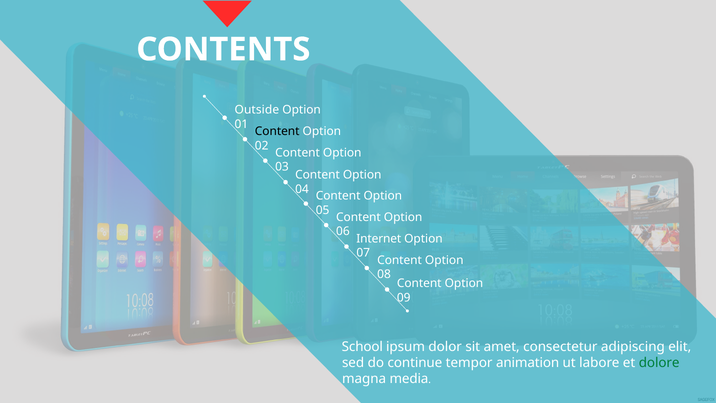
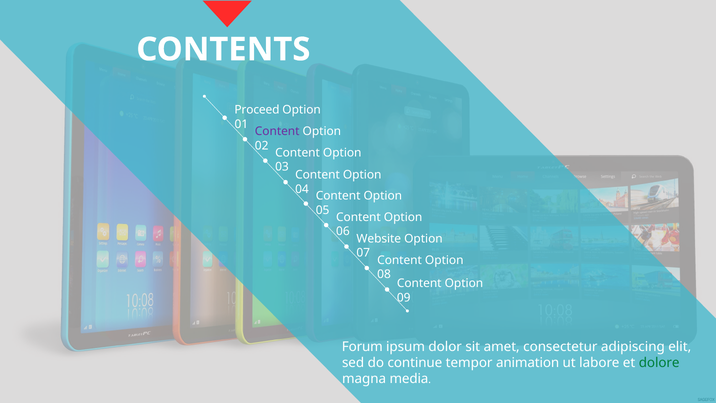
Outside: Outside -> Proceed
Content at (277, 131) colour: black -> purple
Internet: Internet -> Website
School: School -> Forum
